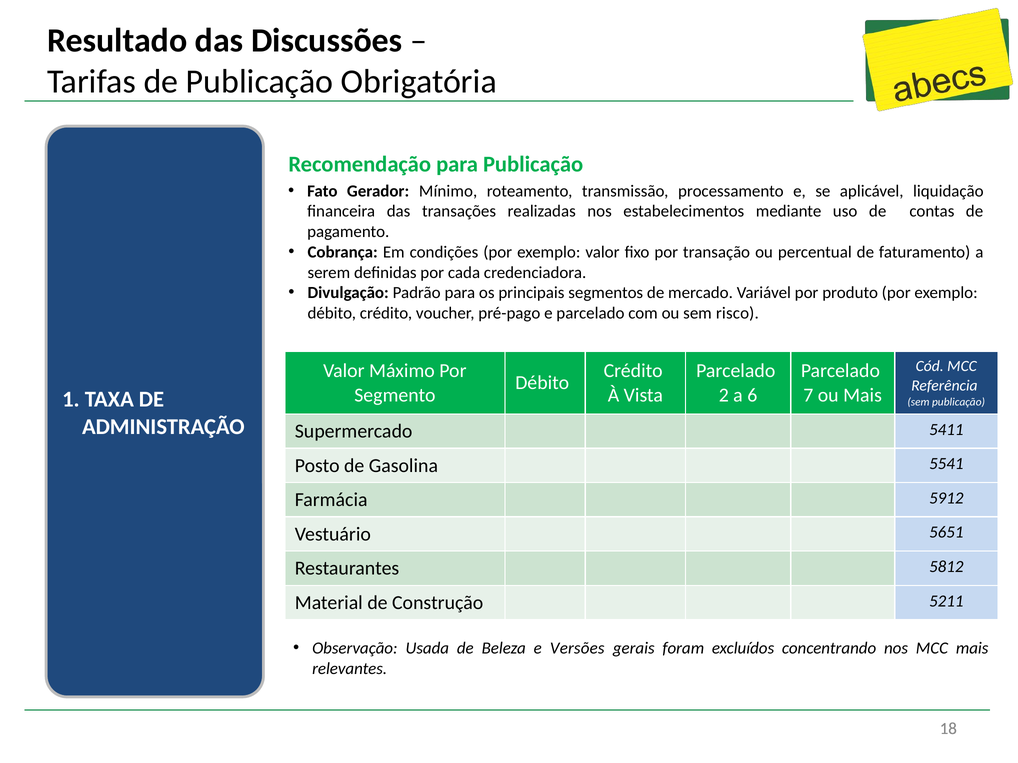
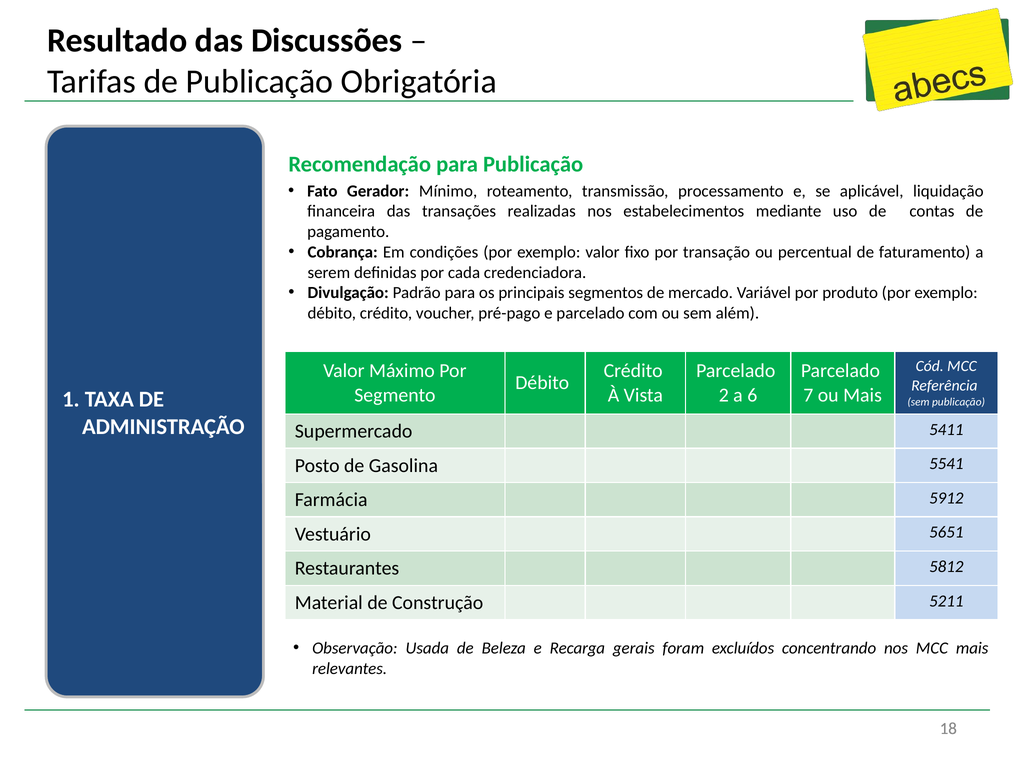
risco: risco -> além
Versões: Versões -> Recarga
